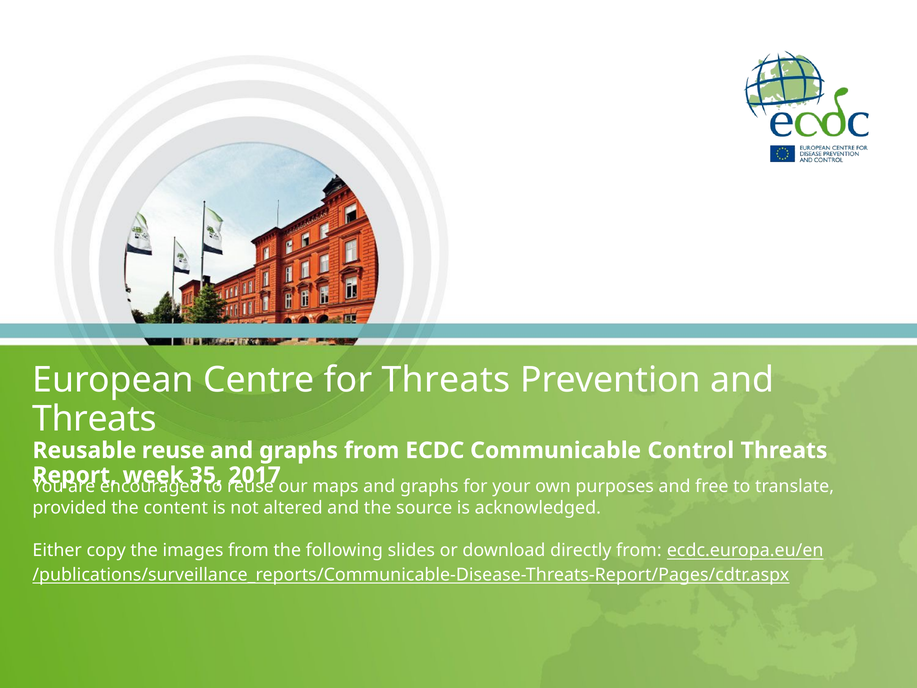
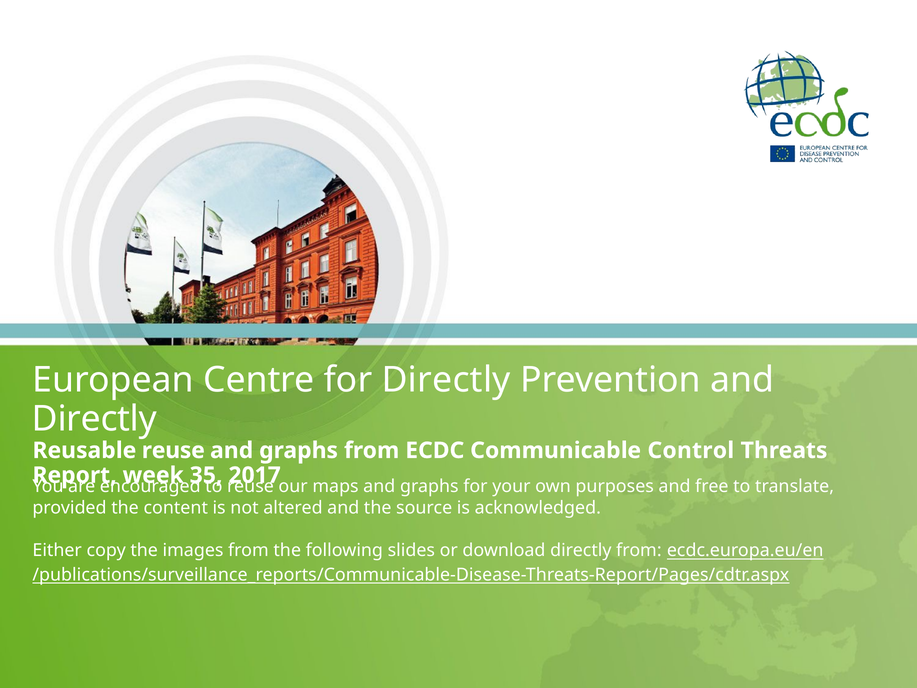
for Threats: Threats -> Directly
Threats at (94, 419): Threats -> Directly
